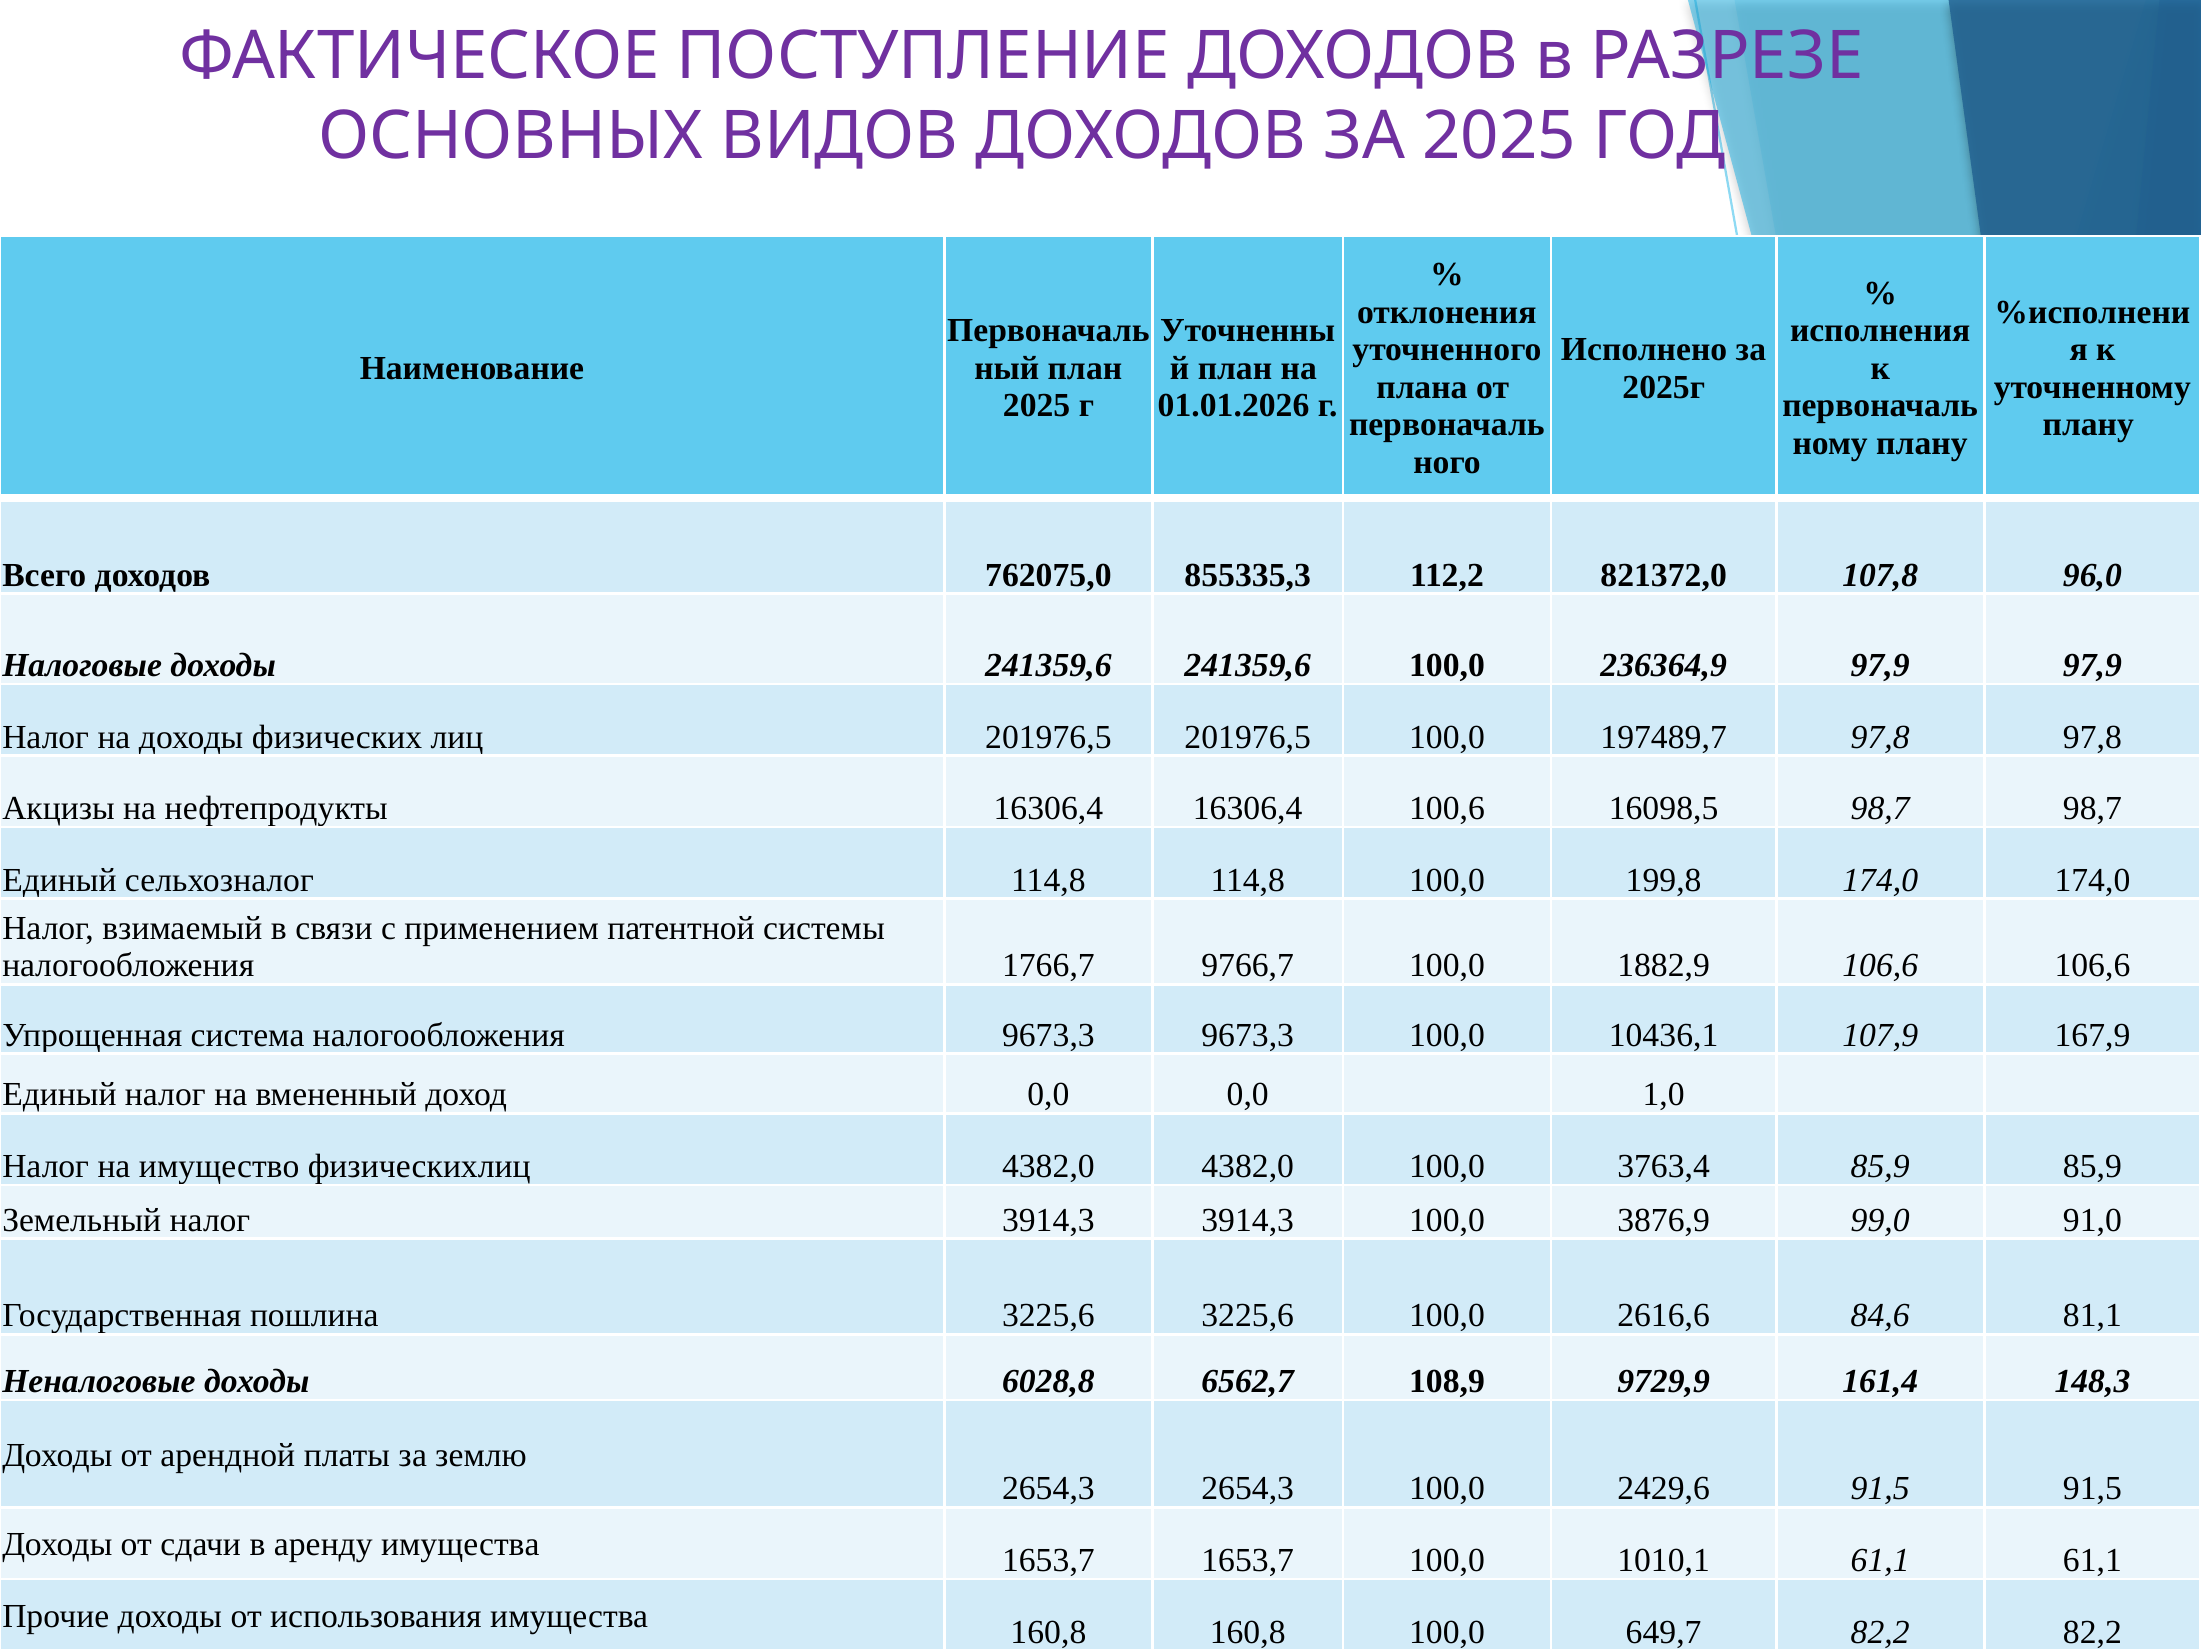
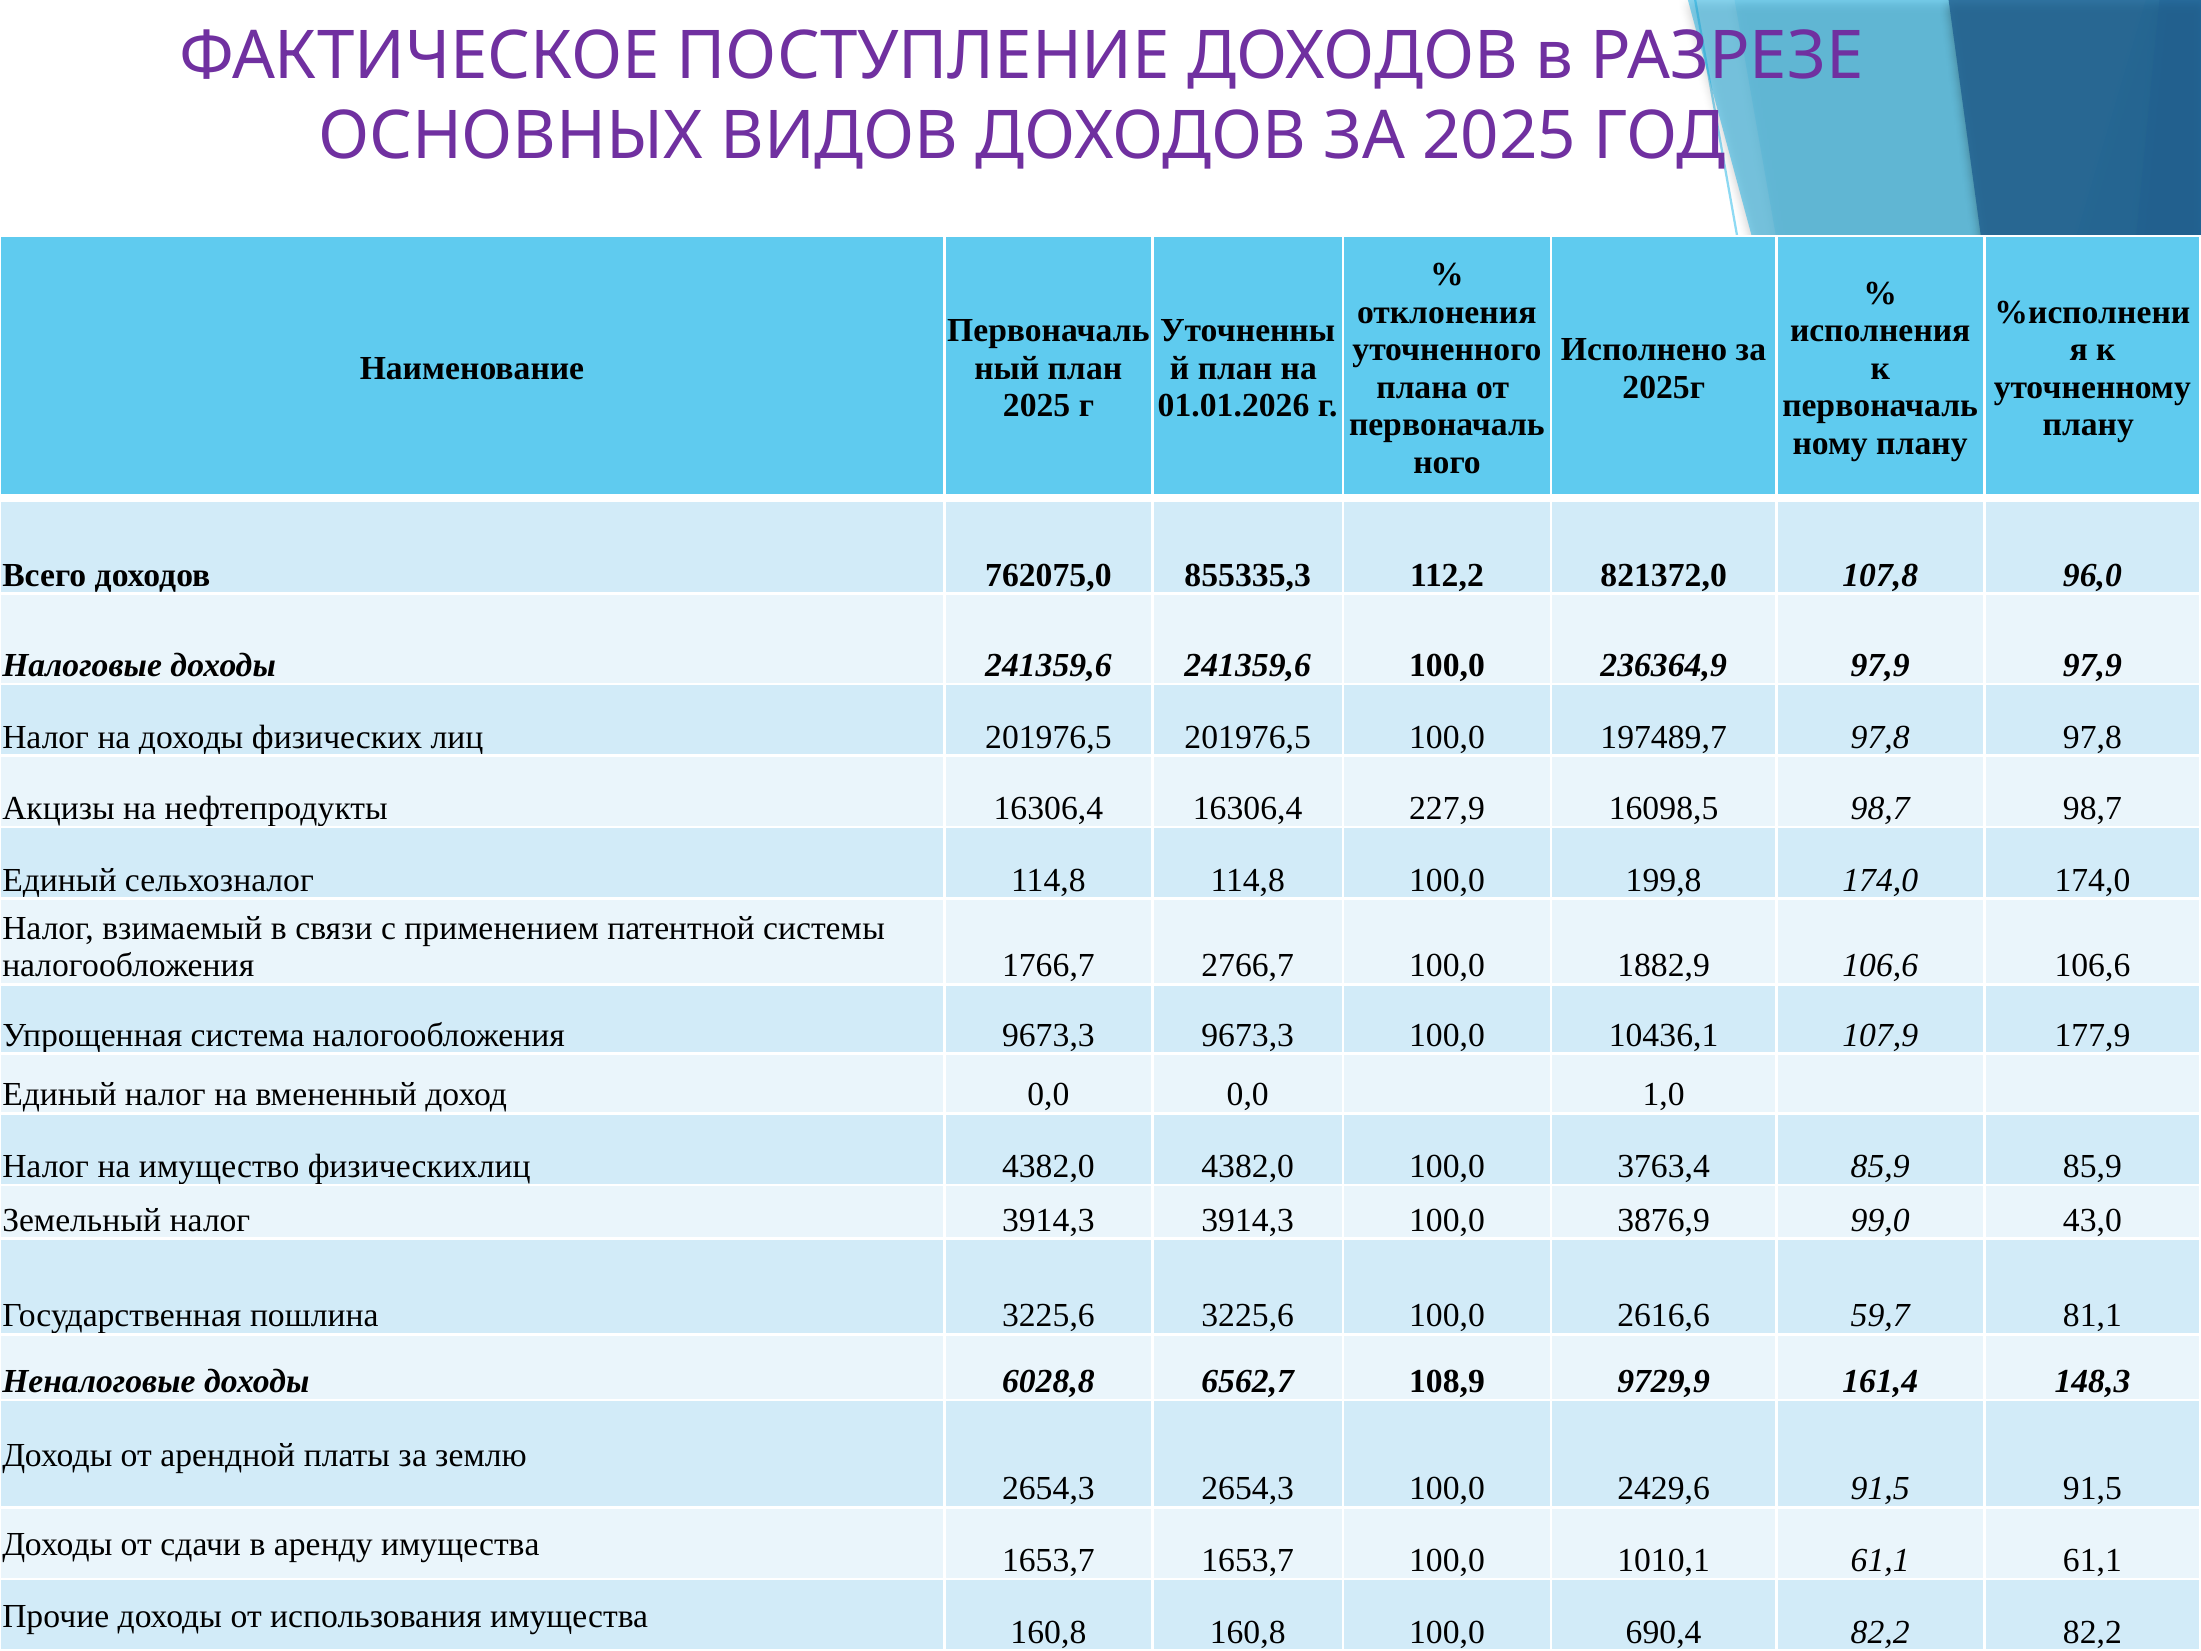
100,6: 100,6 -> 227,9
9766,7: 9766,7 -> 2766,7
167,9: 167,9 -> 177,9
91,0: 91,0 -> 43,0
84,6: 84,6 -> 59,7
649,7: 649,7 -> 690,4
